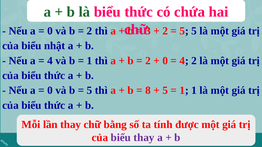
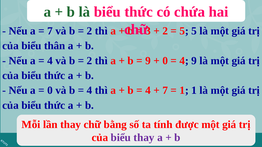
0 at (50, 31): 0 -> 7
nhật: nhật -> thân
1 at (90, 61): 1 -> 2
2 at (148, 61): 2 -> 9
4 2: 2 -> 9
5 at (90, 91): 5 -> 4
8 at (148, 91): 8 -> 4
5 at (165, 91): 5 -> 7
